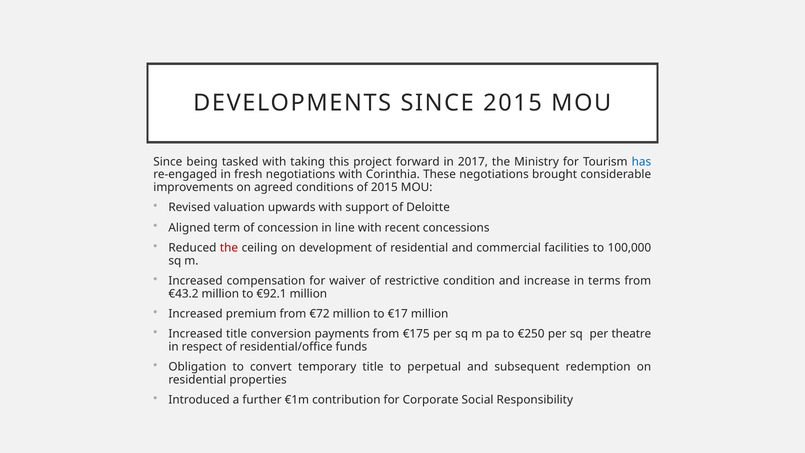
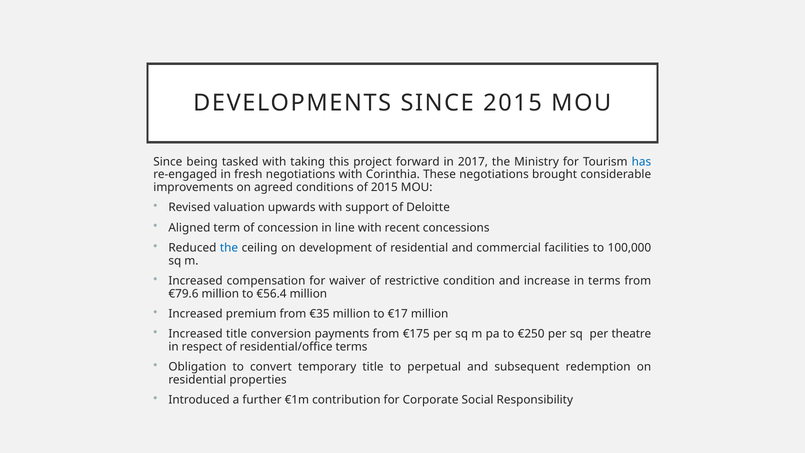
the at (229, 248) colour: red -> blue
€43.2: €43.2 -> €79.6
€92.1: €92.1 -> €56.4
€72: €72 -> €35
residential/office funds: funds -> terms
